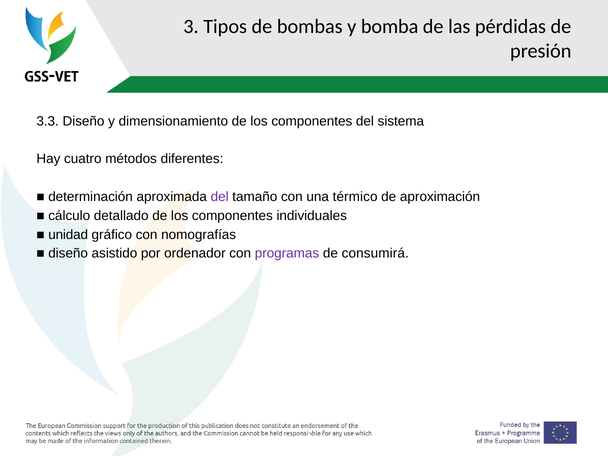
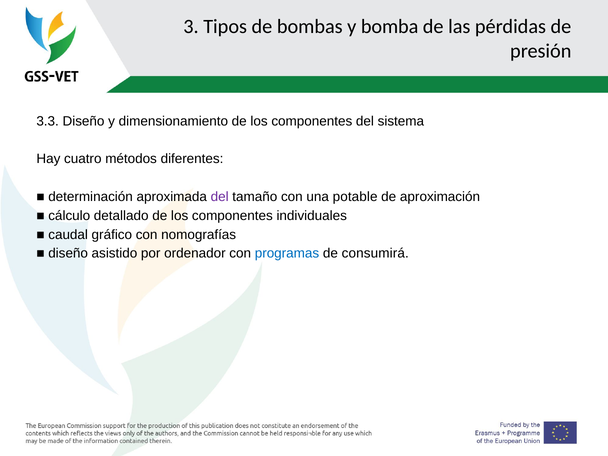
térmico: térmico -> potable
unidad: unidad -> caudal
programas colour: purple -> blue
